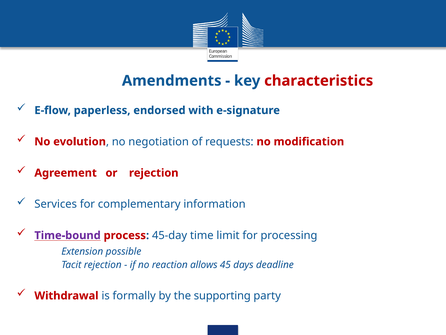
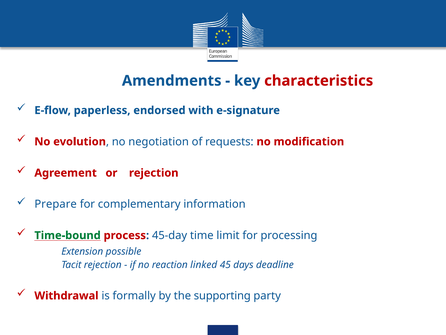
Services: Services -> Prepare
Time-bound colour: purple -> green
allows: allows -> linked
